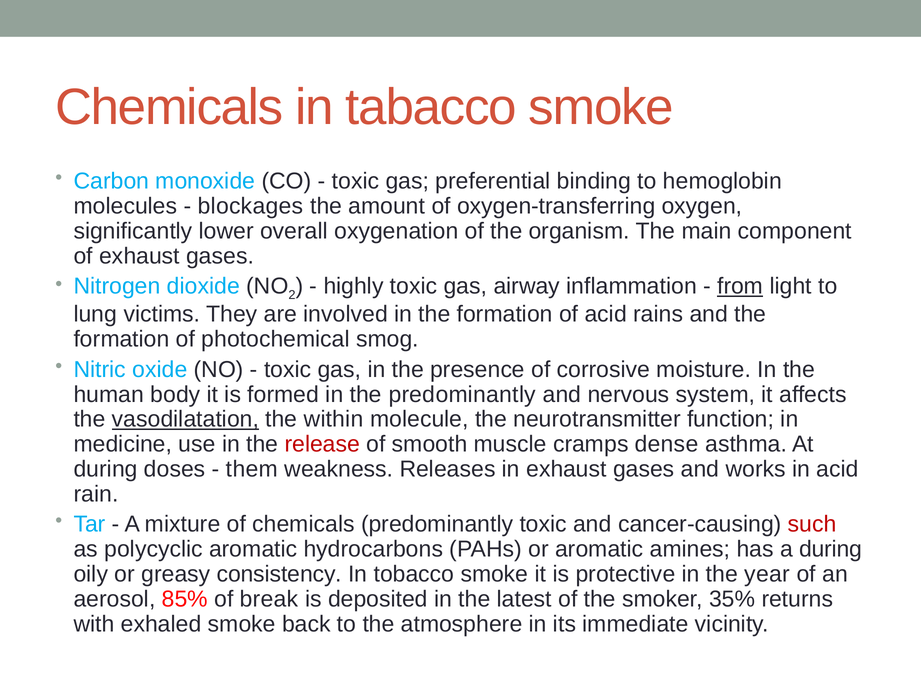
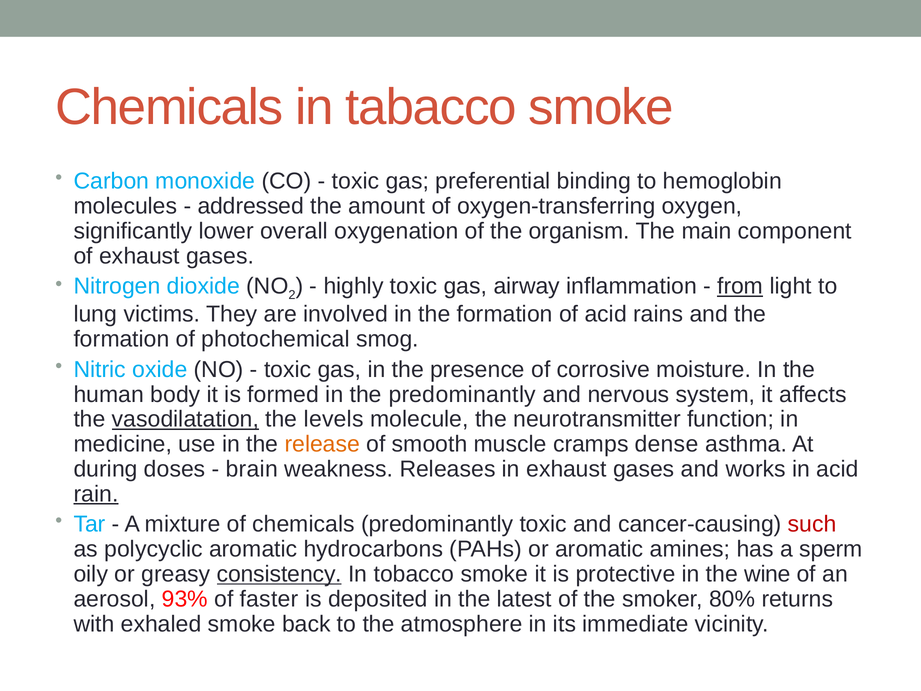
blockages: blockages -> addressed
within: within -> levels
release colour: red -> orange
them: them -> brain
rain underline: none -> present
a during: during -> sperm
consistency underline: none -> present
year: year -> wine
85%: 85% -> 93%
break: break -> faster
35%: 35% -> 80%
